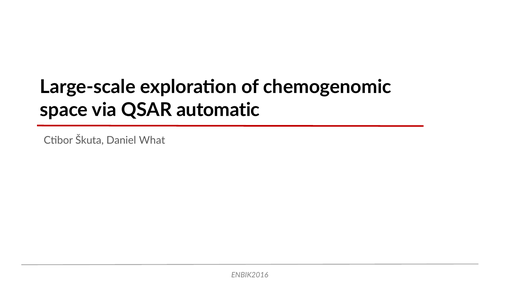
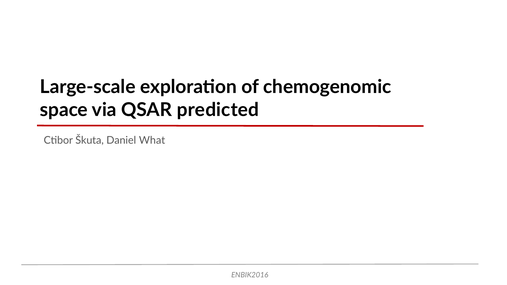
automatic: automatic -> predicted
